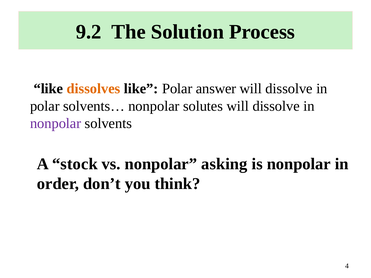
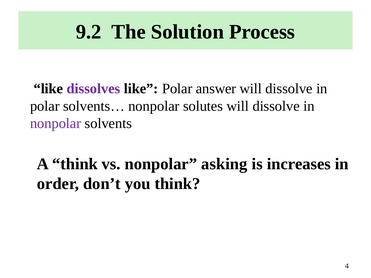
dissolves colour: orange -> purple
A stock: stock -> think
is nonpolar: nonpolar -> increases
